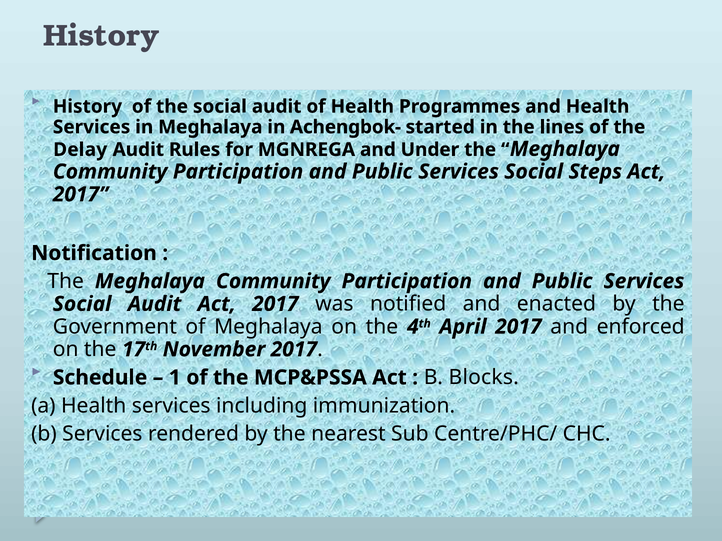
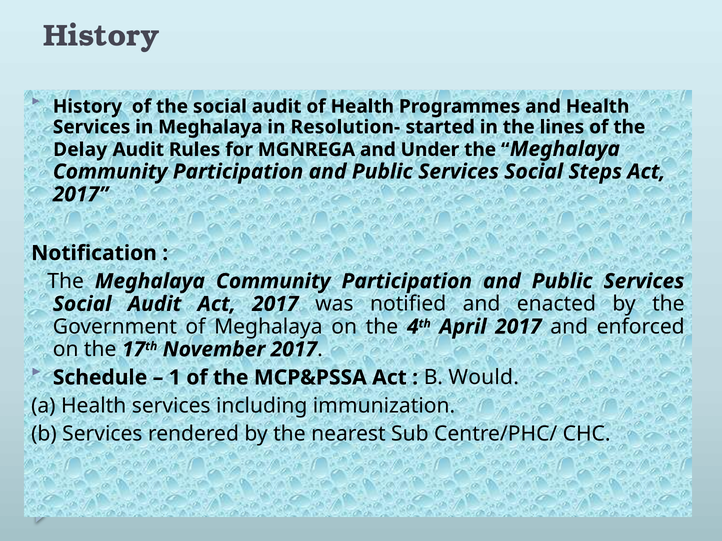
Achengbok-: Achengbok- -> Resolution-
Blocks: Blocks -> Would
